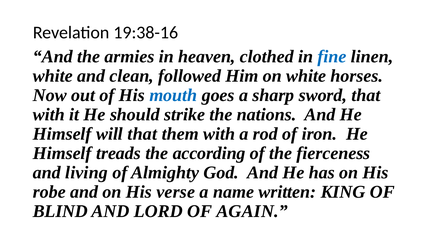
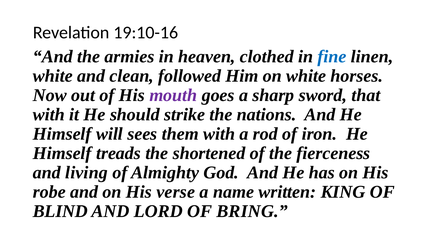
19:38-16: 19:38-16 -> 19:10-16
mouth colour: blue -> purple
will that: that -> sees
according: according -> shortened
AGAIN: AGAIN -> BRING
